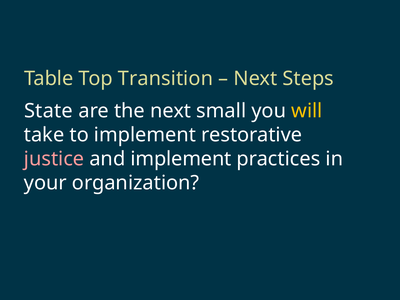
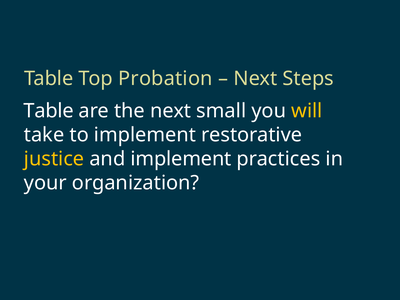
Transition: Transition -> Probation
State at (49, 111): State -> Table
justice colour: pink -> yellow
